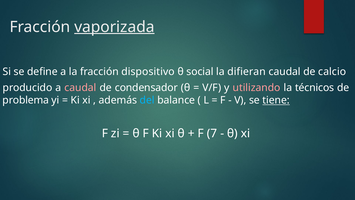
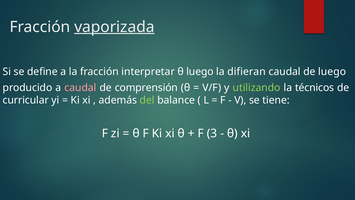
dispositivo: dispositivo -> interpretar
θ social: social -> luego
de calcio: calcio -> luego
condensador: condensador -> comprensión
utilizando colour: pink -> light green
problema: problema -> curricular
del colour: light blue -> light green
tiene underline: present -> none
7: 7 -> 3
